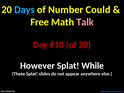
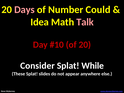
Days colour: light blue -> pink
Free: Free -> Idea
However: However -> Consider
